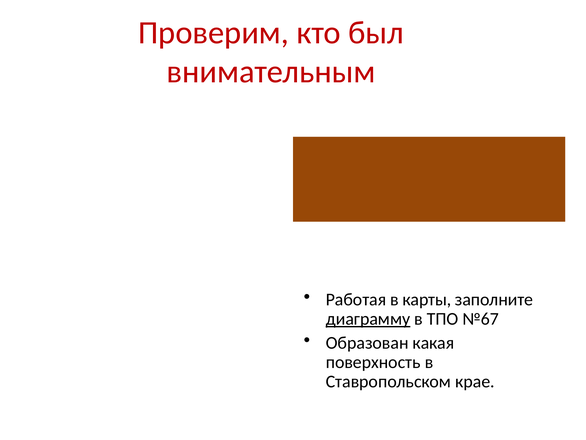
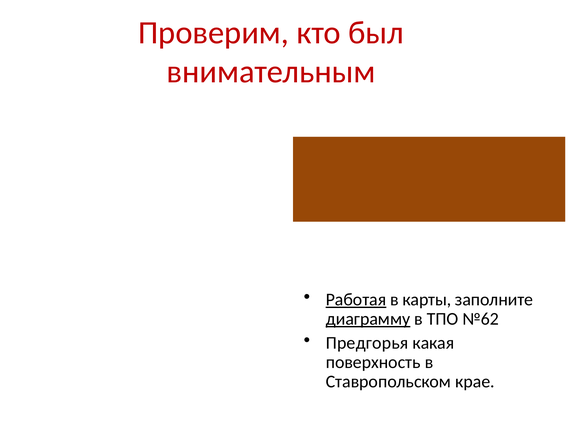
Работая underline: none -> present
№67: №67 -> №62
Образован: Образован -> Предгорья
